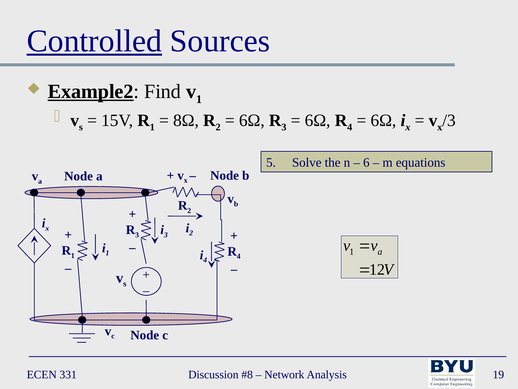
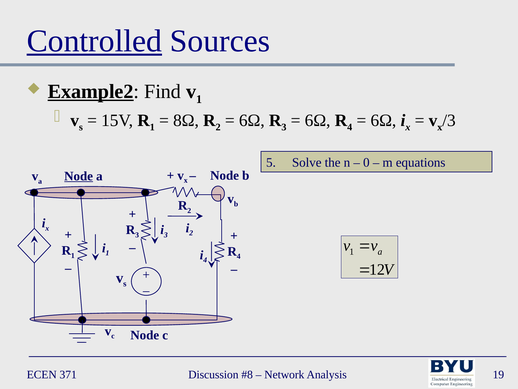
6: 6 -> 0
Node at (79, 176) underline: none -> present
331: 331 -> 371
